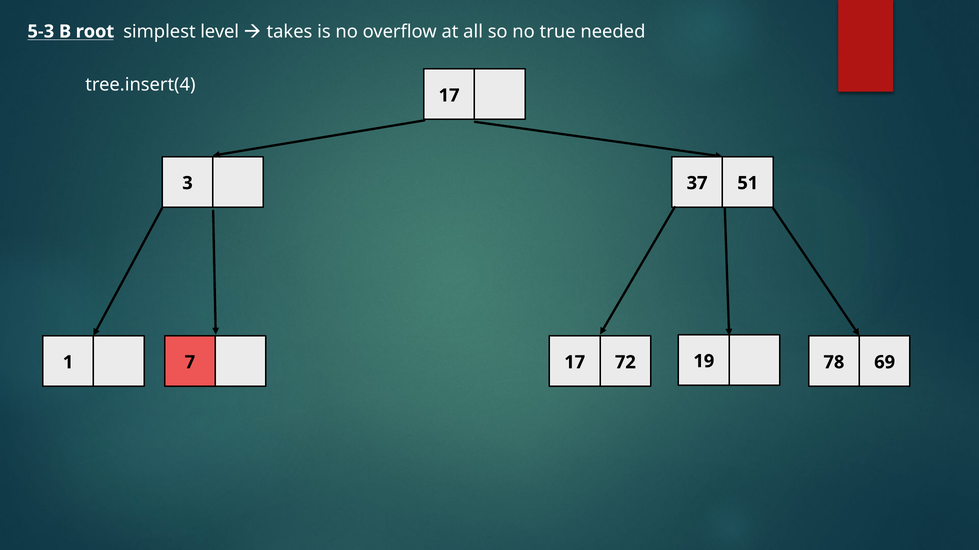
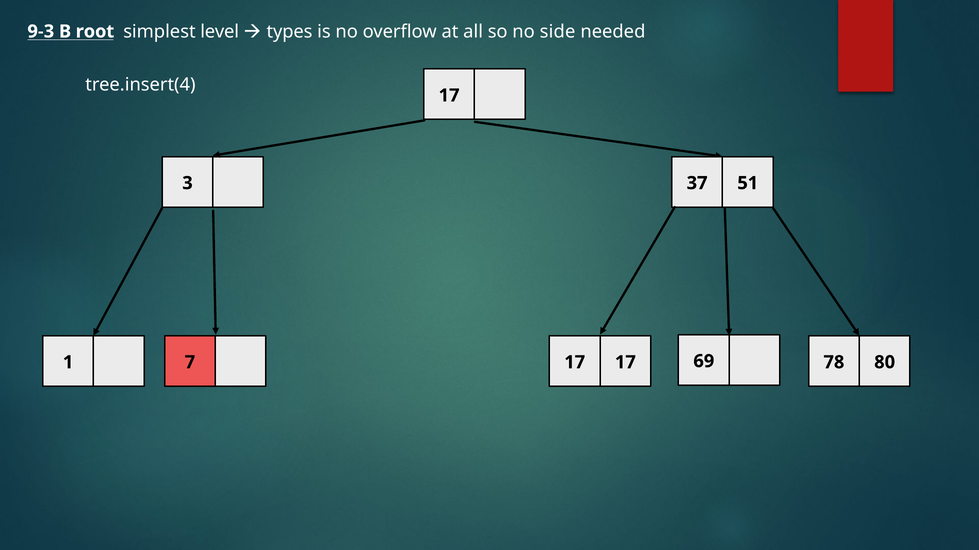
5-3: 5-3 -> 9-3
takes: takes -> types
true: true -> side
17 72: 72 -> 17
19: 19 -> 69
69: 69 -> 80
